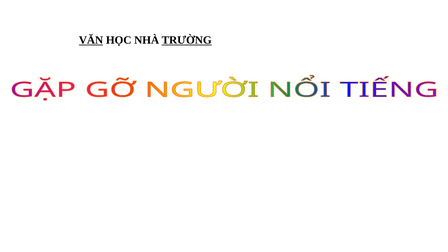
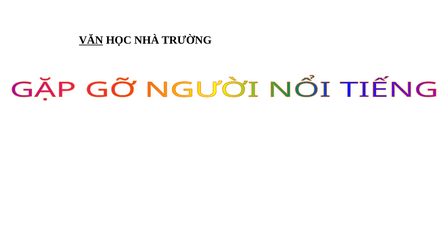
TRƯỜNG underline: present -> none
